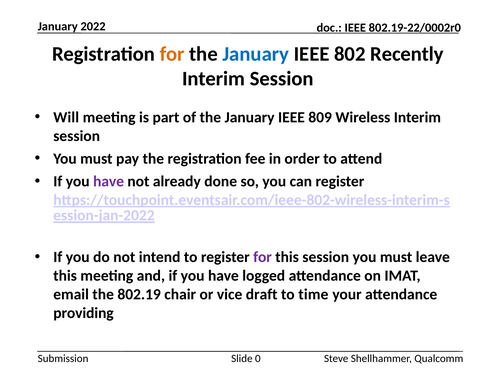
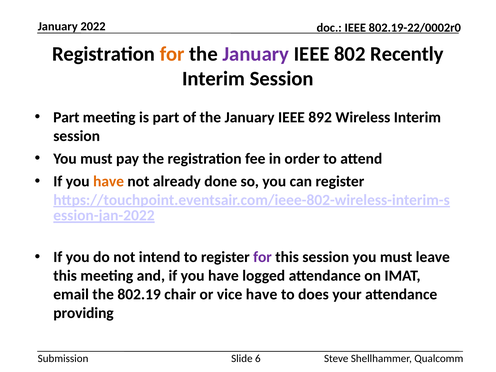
January at (256, 54) colour: blue -> purple
Will at (66, 117): Will -> Part
809: 809 -> 892
have at (109, 181) colour: purple -> orange
vice draft: draft -> have
time: time -> does
0: 0 -> 6
